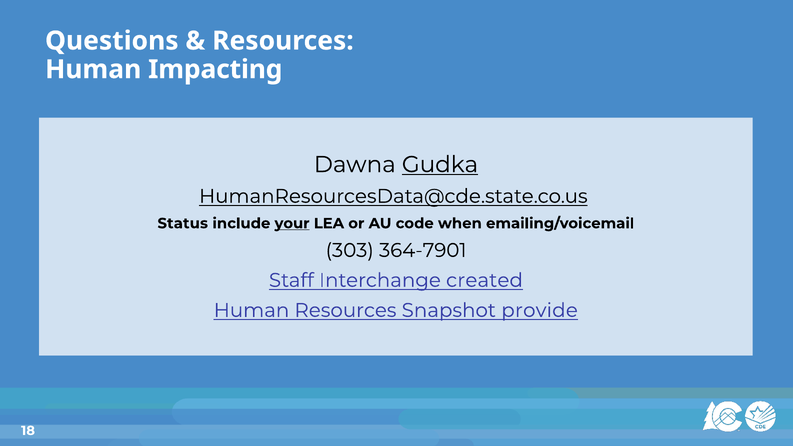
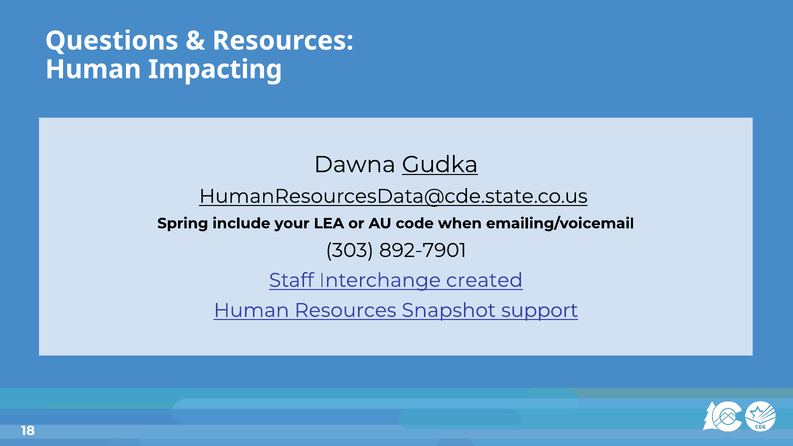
Status: Status -> Spring
your underline: present -> none
364-7901: 364-7901 -> 892-7901
provide: provide -> support
